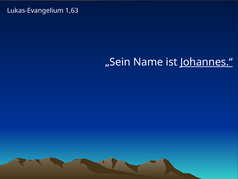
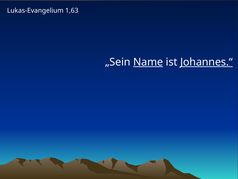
Name underline: none -> present
